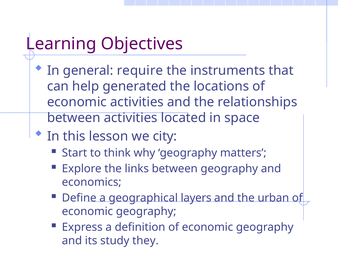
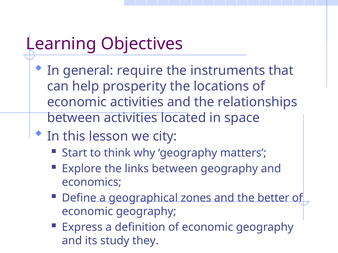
generated: generated -> prosperity
layers: layers -> zones
urban: urban -> better
